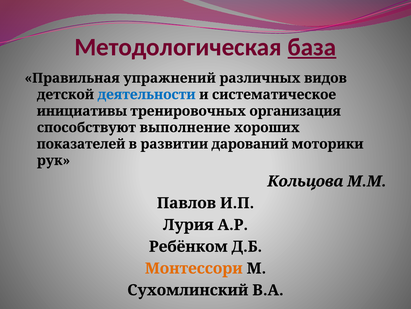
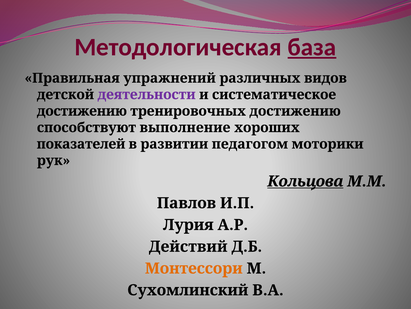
деятельности colour: blue -> purple
инициативы at (82, 111): инициативы -> достижению
тренировочных организация: организация -> достижению
дарований: дарований -> педагогом
Кольцова underline: none -> present
Ребёнком: Ребёнком -> Действий
